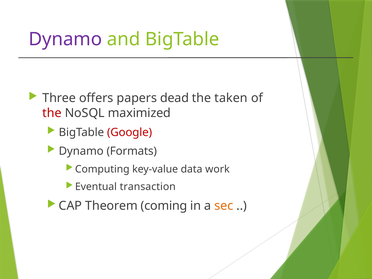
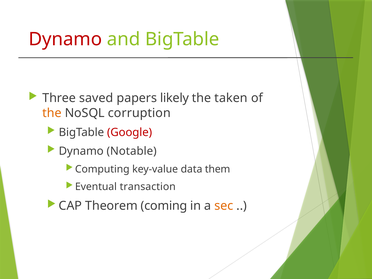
Dynamo at (65, 39) colour: purple -> red
offers: offers -> saved
dead: dead -> likely
the at (52, 113) colour: red -> orange
maximized: maximized -> corruption
Formats: Formats -> Notable
work: work -> them
